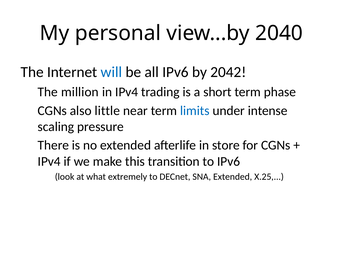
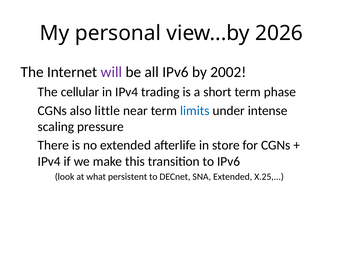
2040: 2040 -> 2026
will colour: blue -> purple
2042: 2042 -> 2002
million: million -> cellular
extremely: extremely -> persistent
